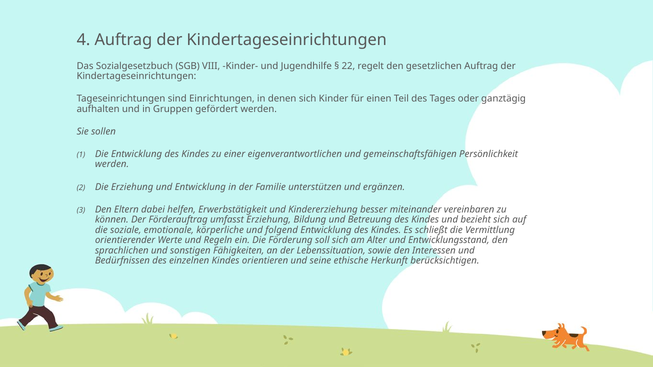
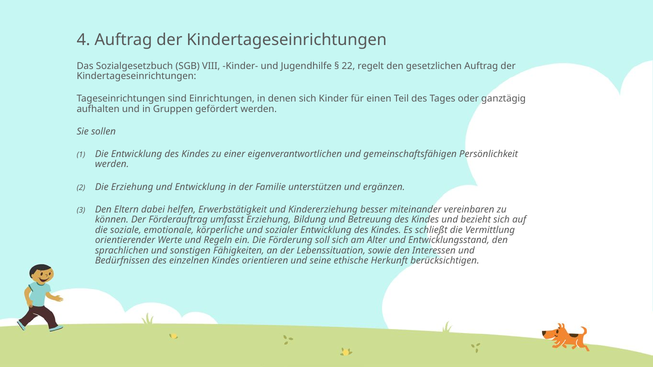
folgend: folgend -> sozialer
